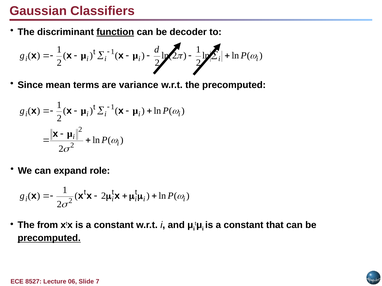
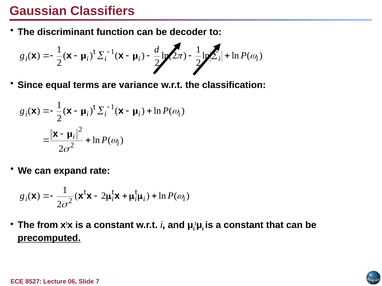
function underline: present -> none
mean: mean -> equal
the precomputed: precomputed -> classification
role: role -> rate
